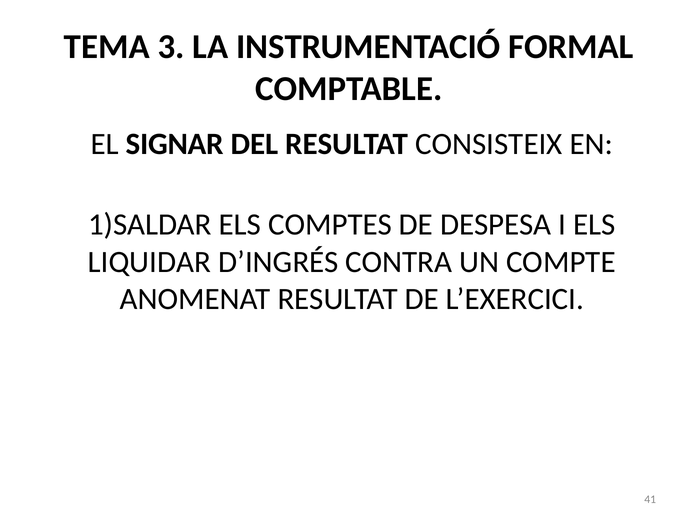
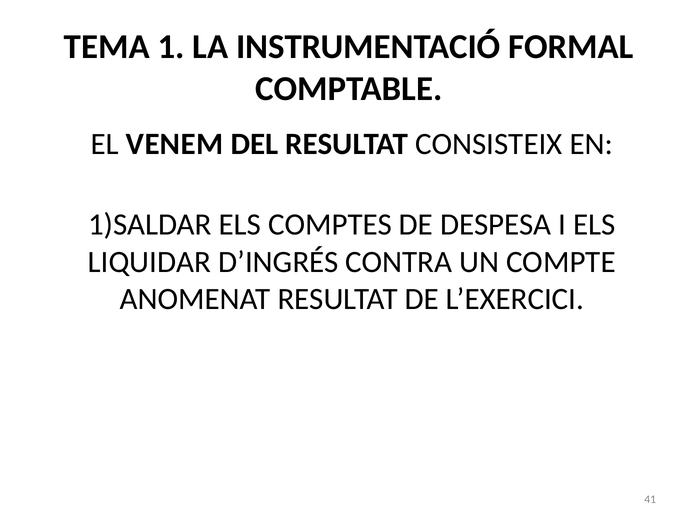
3: 3 -> 1
SIGNAR: SIGNAR -> VENEM
